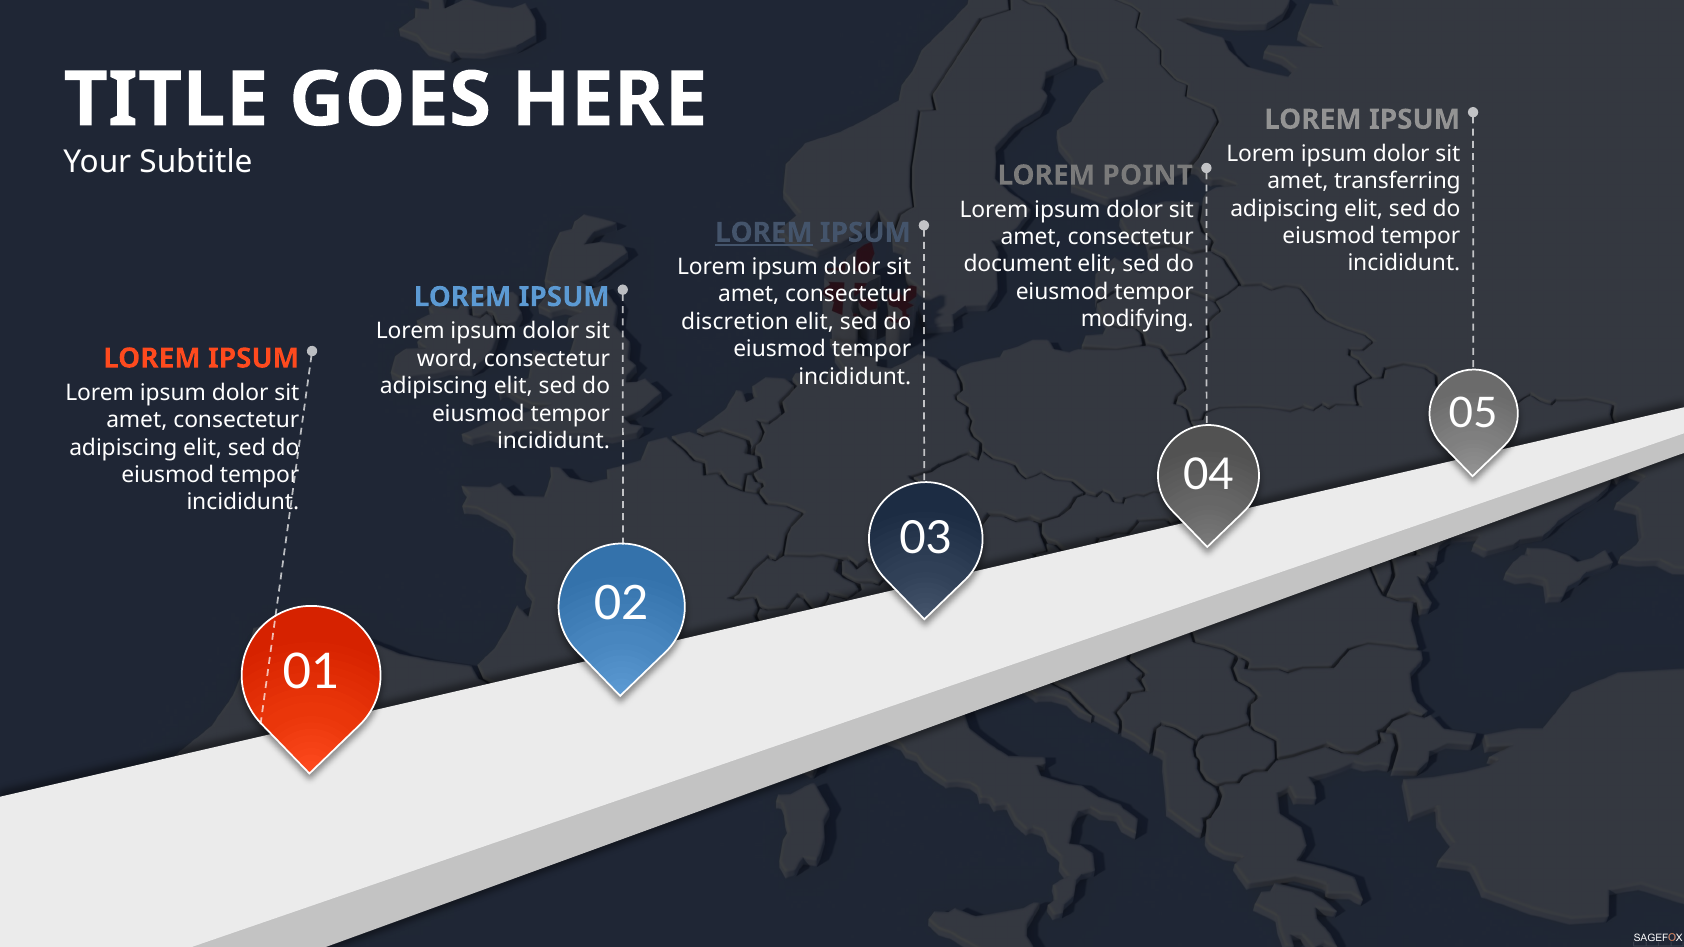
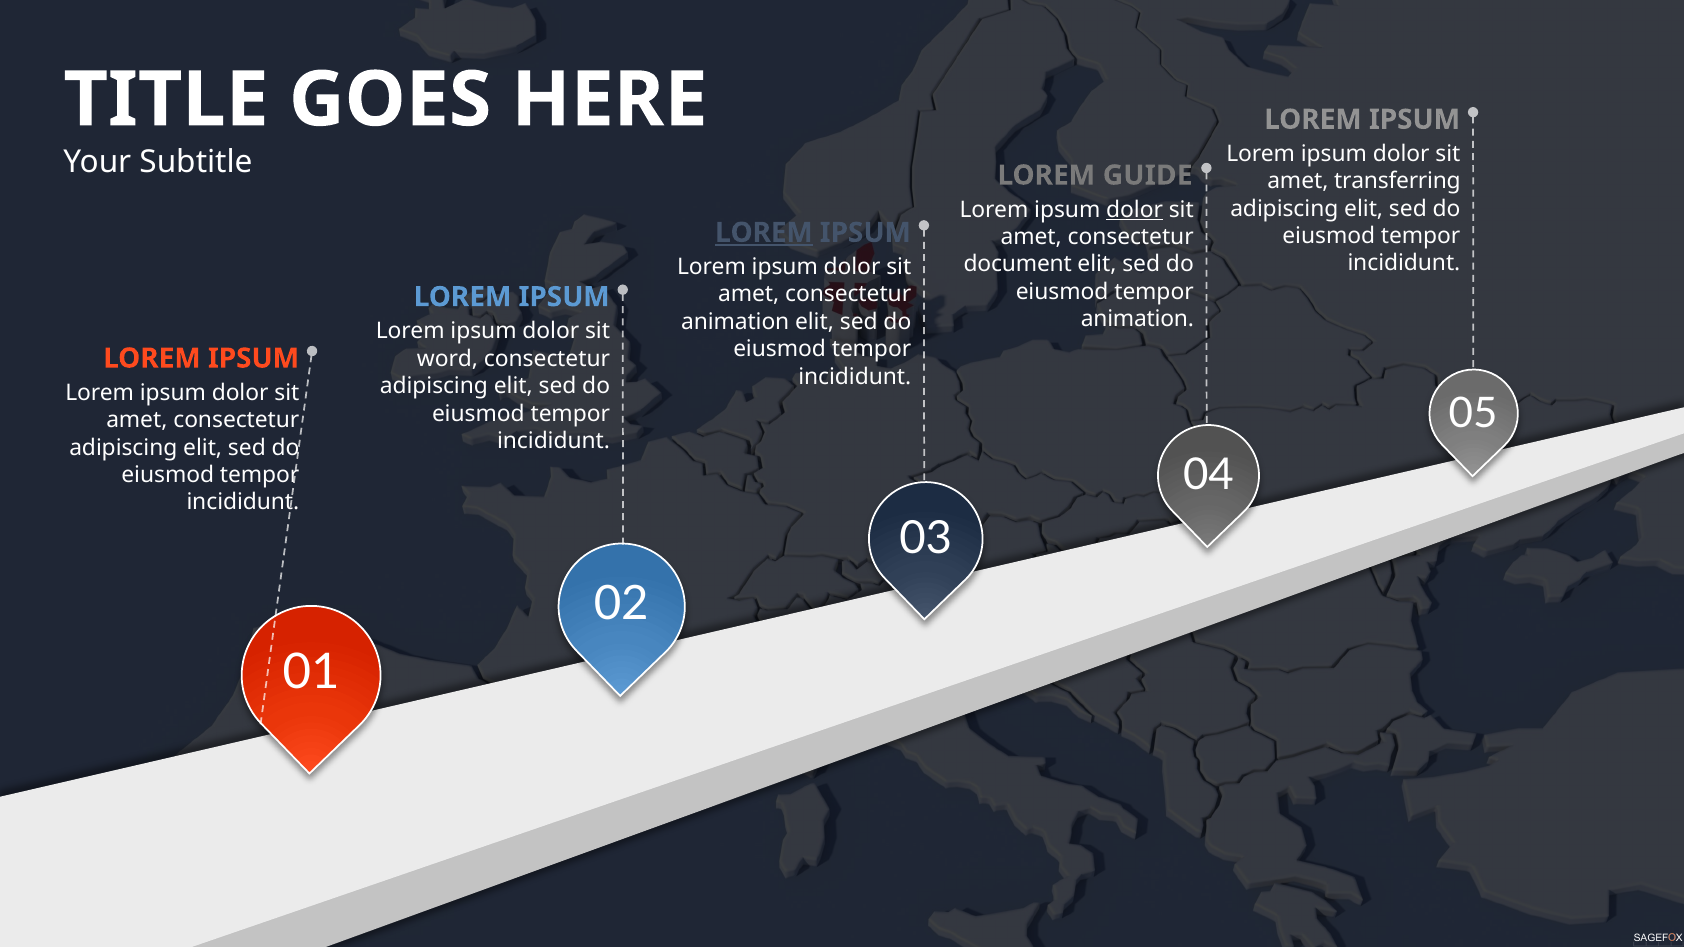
POINT: POINT -> GUIDE
dolor at (1135, 210) underline: none -> present
modifying at (1137, 319): modifying -> animation
discretion at (735, 322): discretion -> animation
